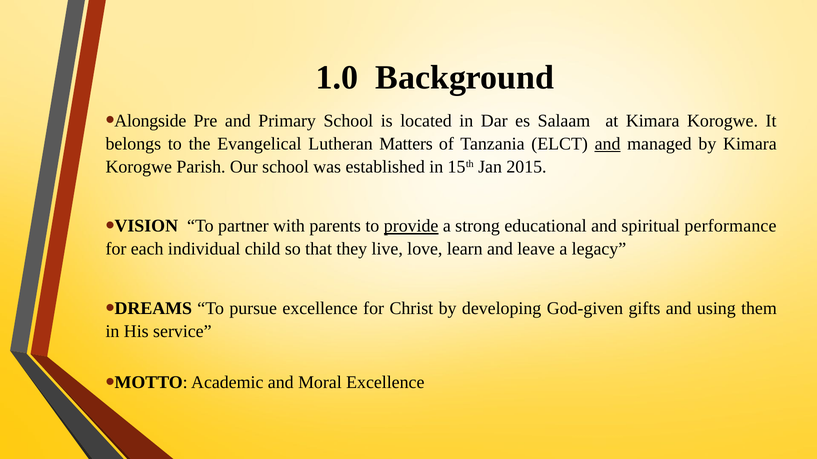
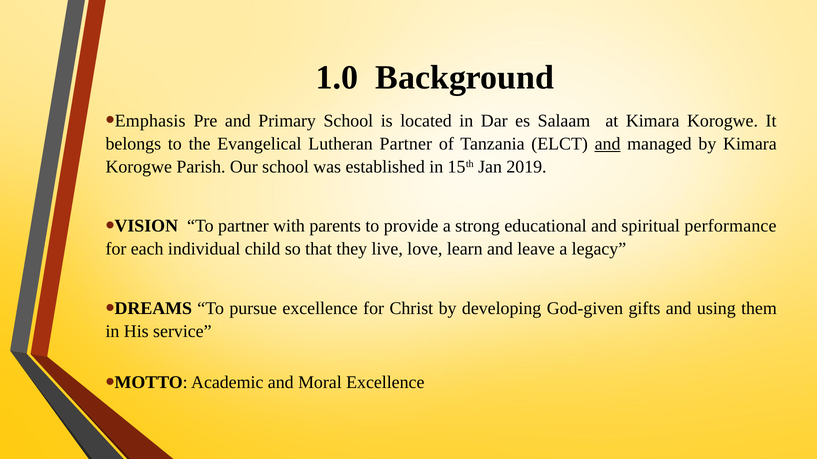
Alongside: Alongside -> Emphasis
Lutheran Matters: Matters -> Partner
2015: 2015 -> 2019
provide underline: present -> none
